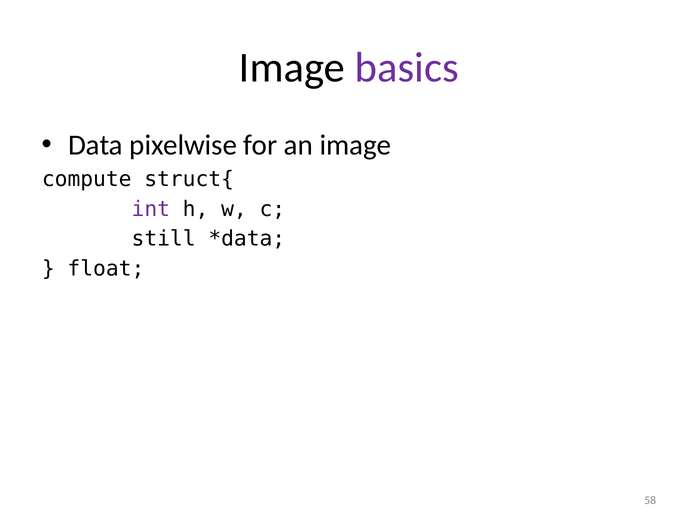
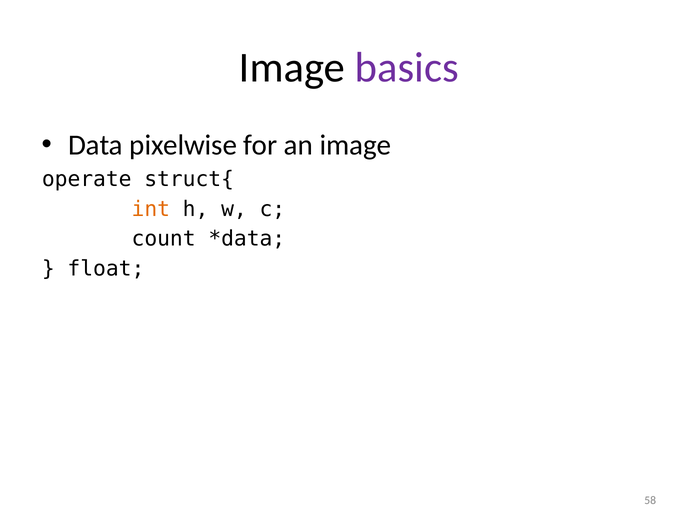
compute: compute -> operate
int colour: purple -> orange
still: still -> count
